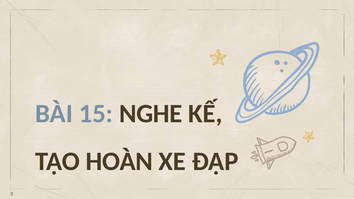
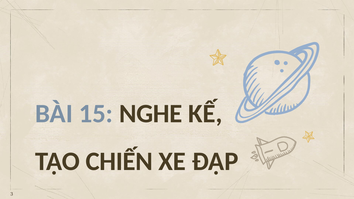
HOÀN: HOÀN -> CHIẾN
